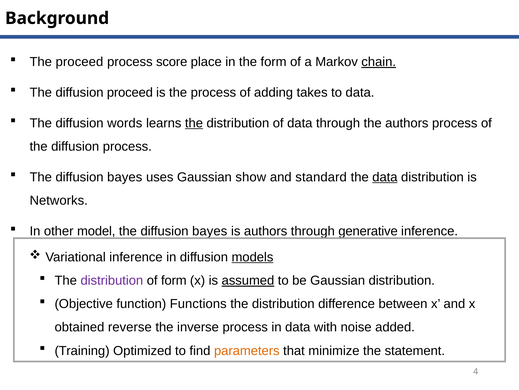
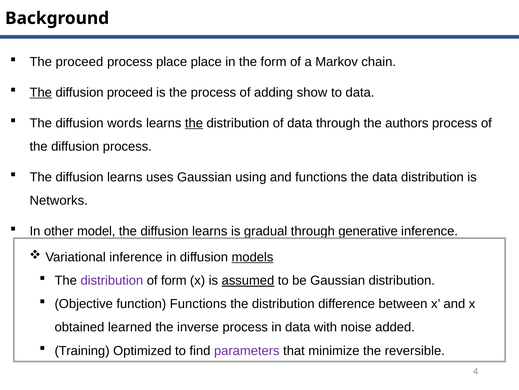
process score: score -> place
chain underline: present -> none
The at (41, 92) underline: none -> present
takes: takes -> show
bayes at (125, 177): bayes -> learns
show: show -> using
and standard: standard -> functions
data at (385, 177) underline: present -> none
bayes at (210, 231): bayes -> learns
is authors: authors -> gradual
reverse: reverse -> learned
parameters colour: orange -> purple
statement: statement -> reversible
